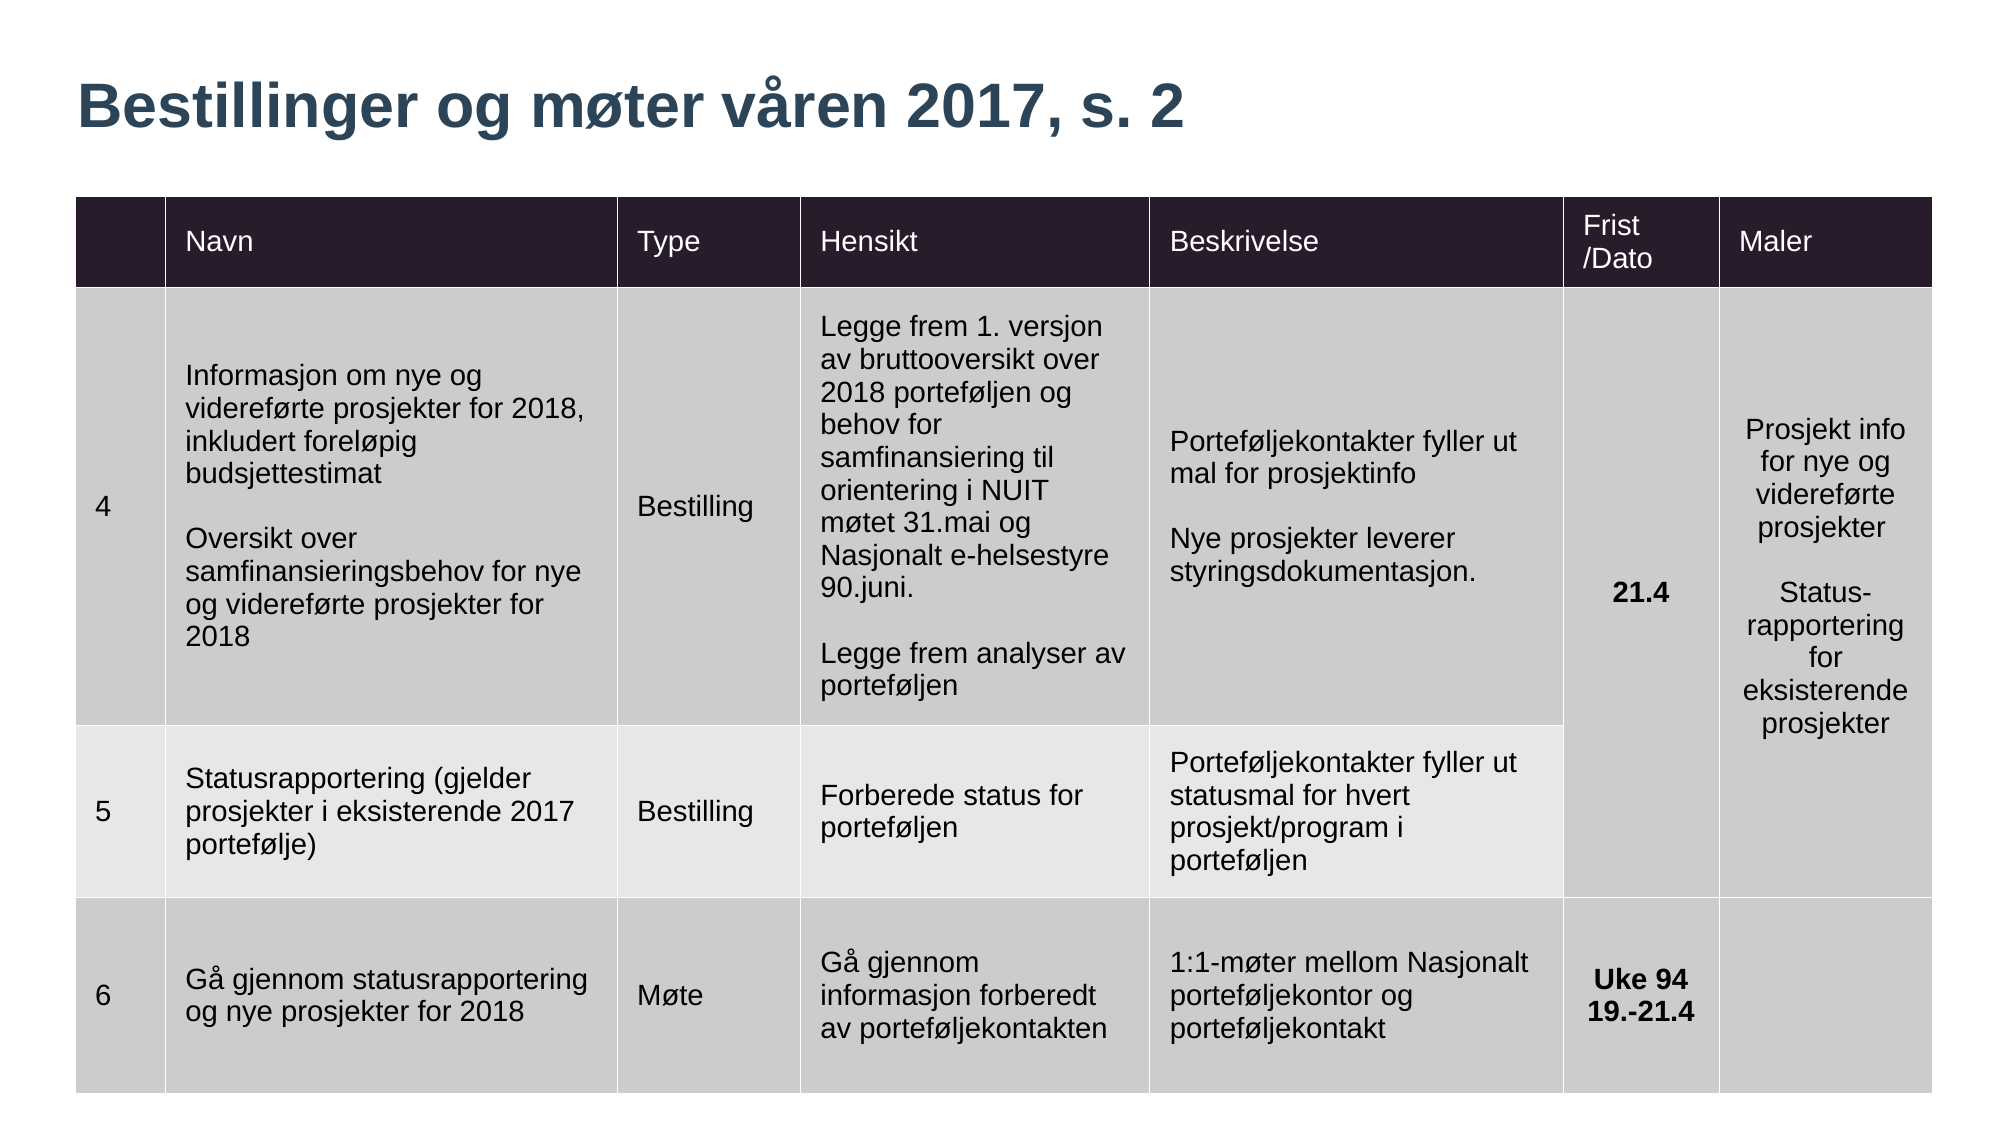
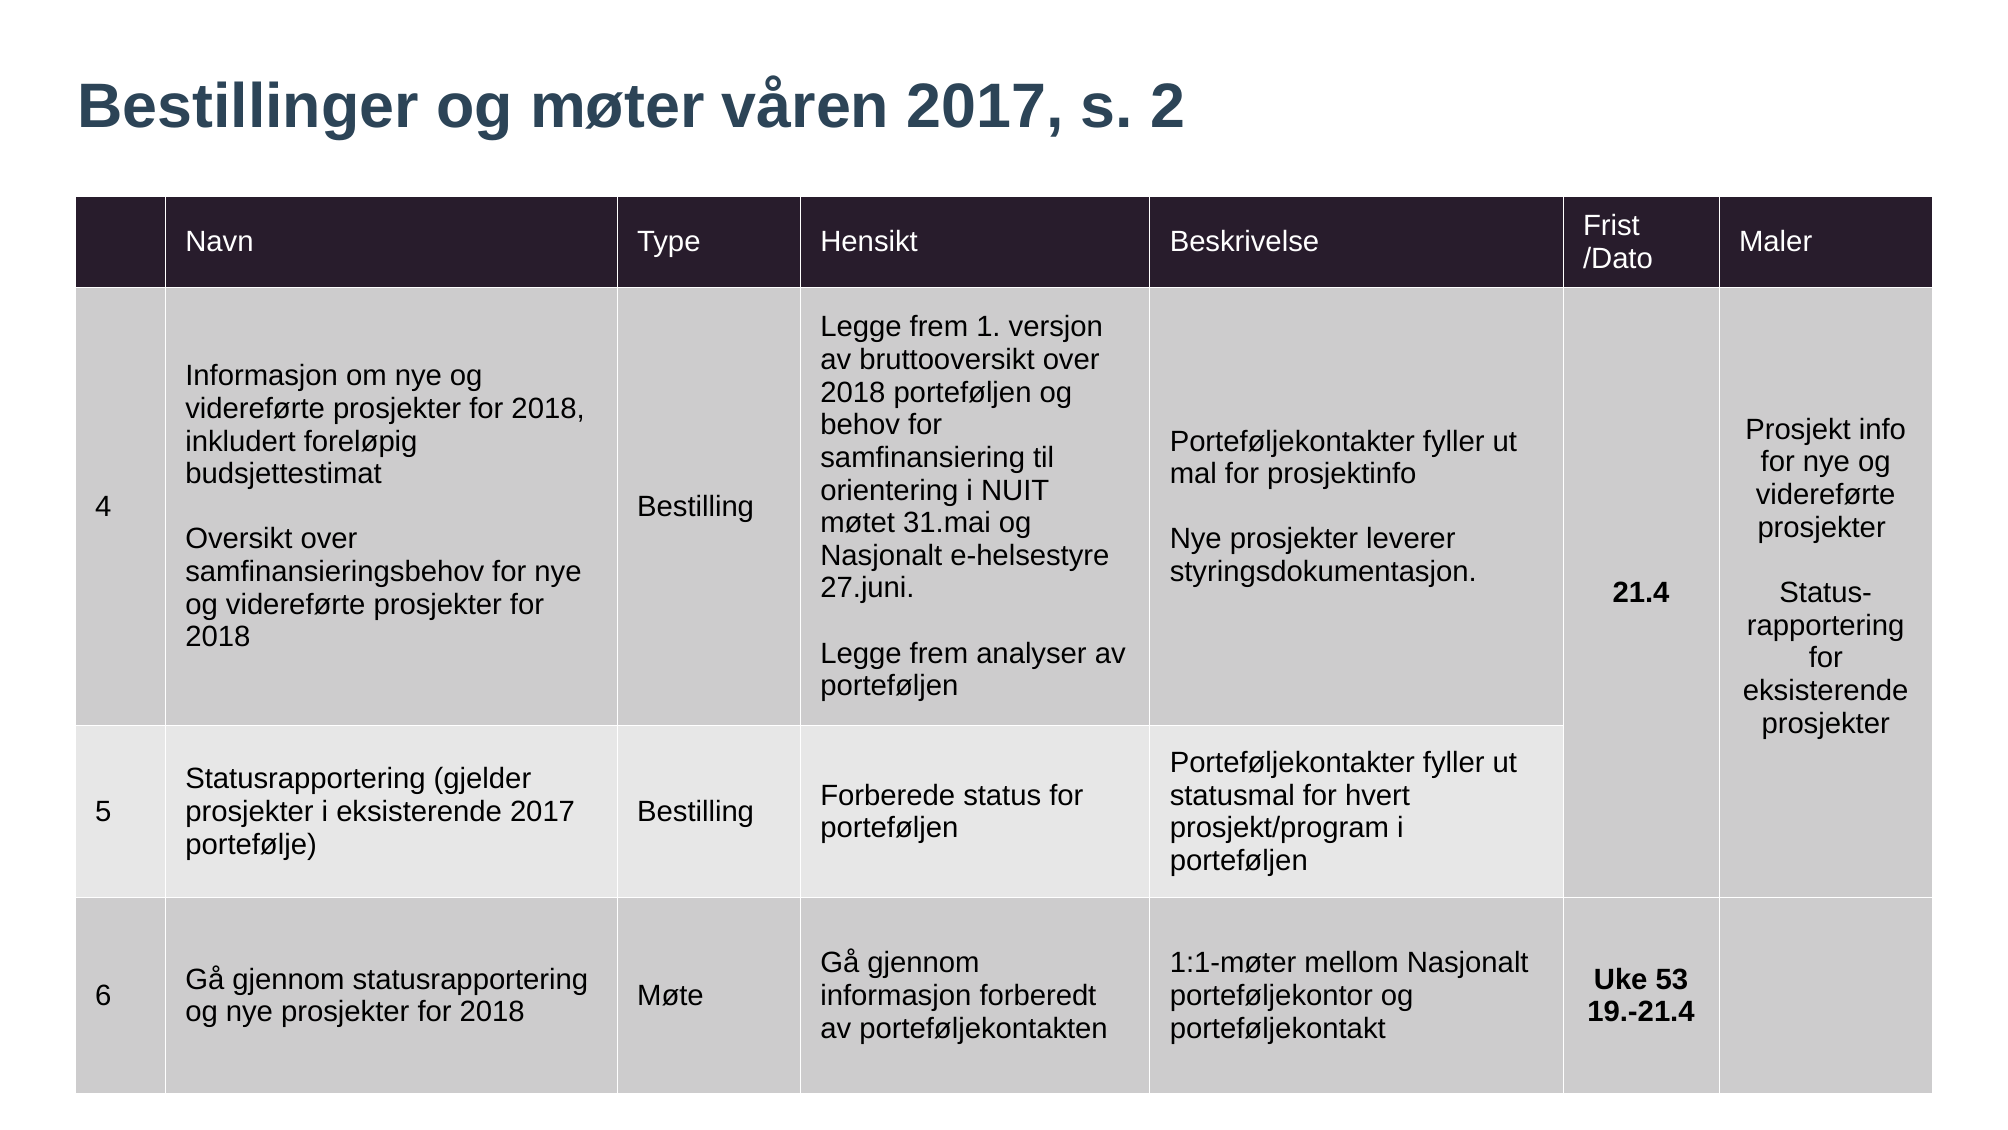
90.juni: 90.juni -> 27.juni
94: 94 -> 53
